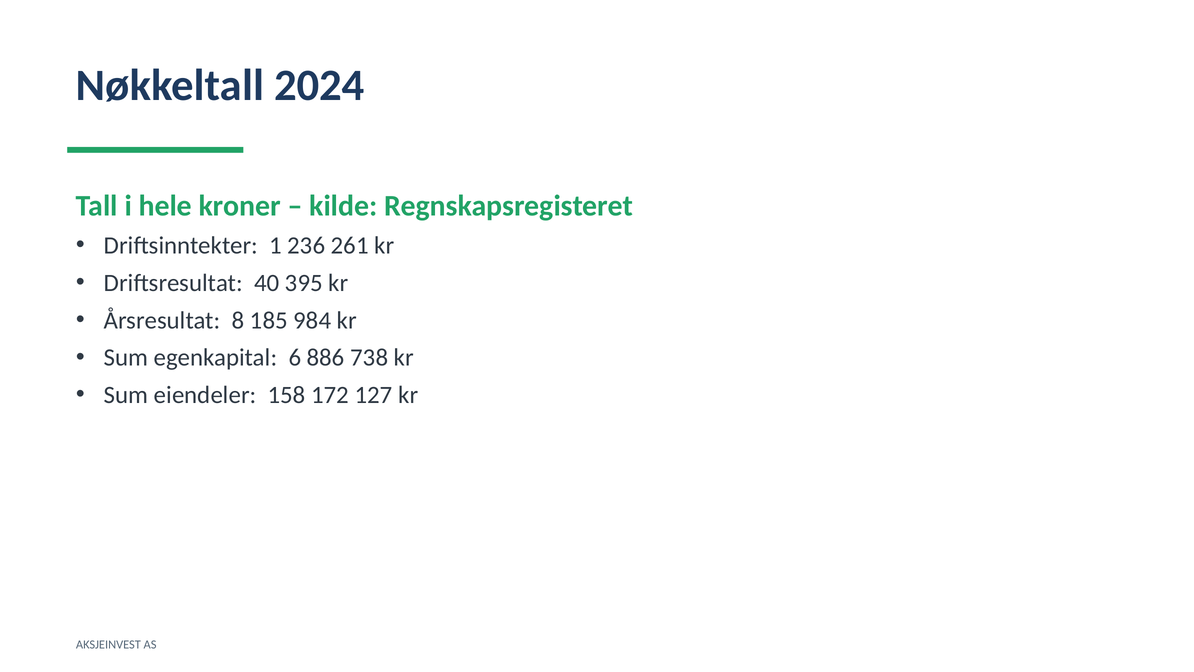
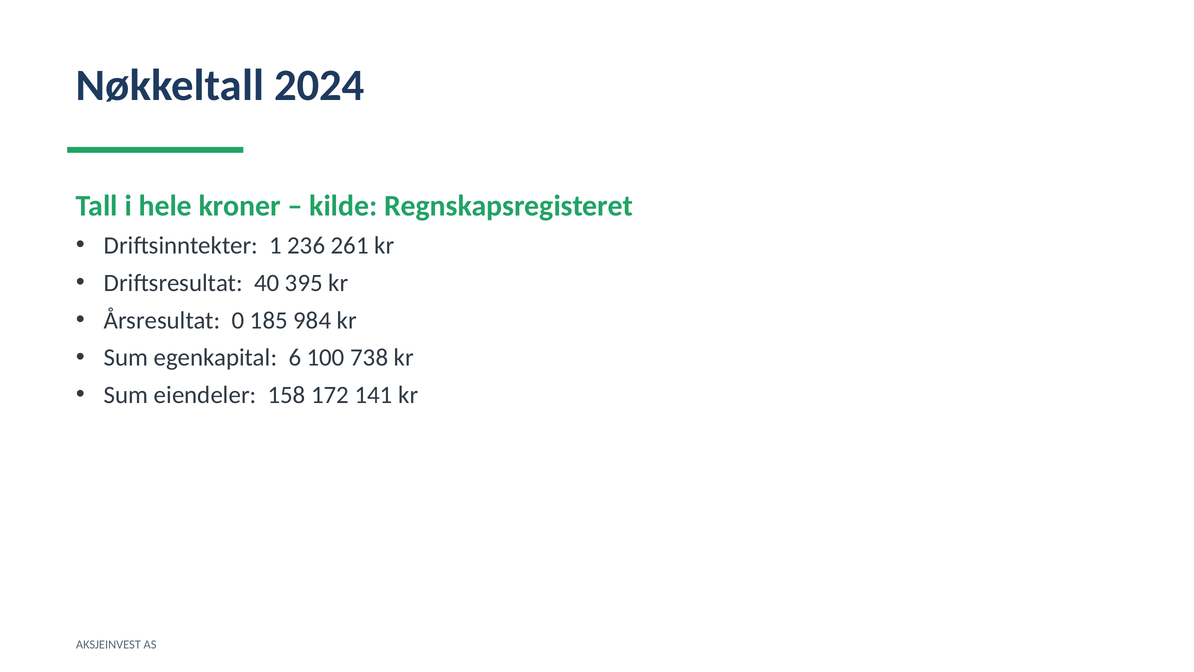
8: 8 -> 0
886: 886 -> 100
127: 127 -> 141
